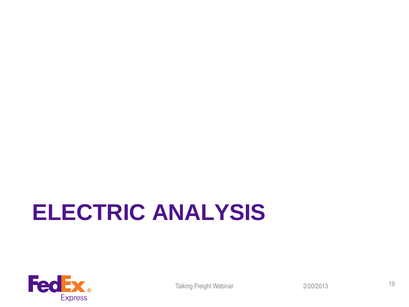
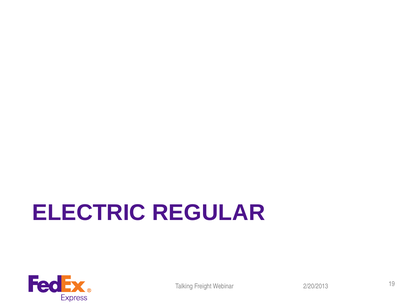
ANALYSIS: ANALYSIS -> REGULAR
